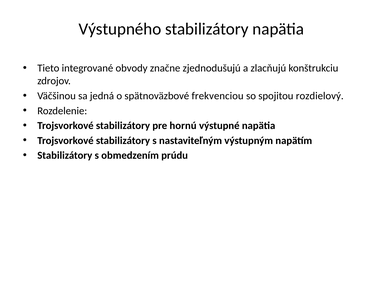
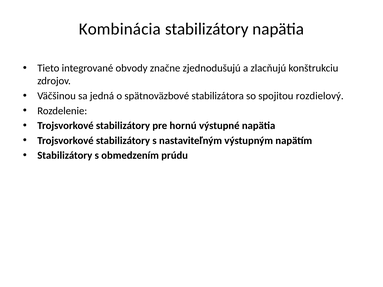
Výstupného: Výstupného -> Kombinácia
frekvenciou: frekvenciou -> stabilizátora
